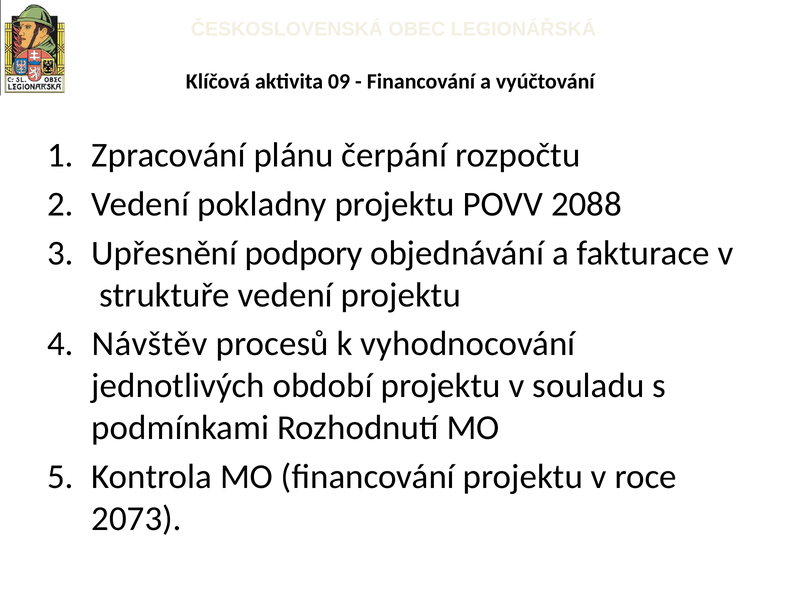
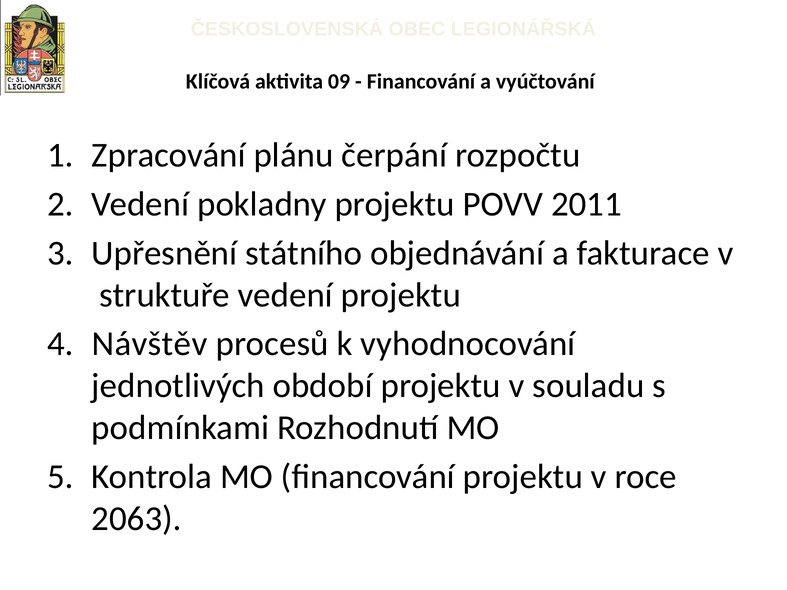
2088: 2088 -> 2011
podpory: podpory -> státního
2073: 2073 -> 2063
